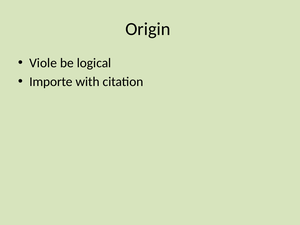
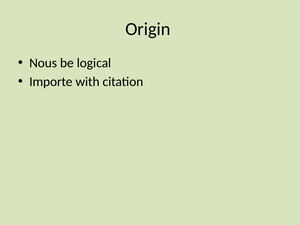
Viole: Viole -> Nous
